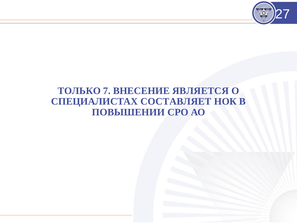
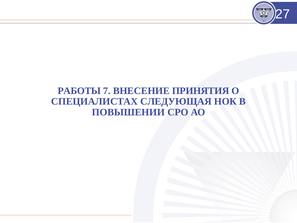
ТОЛЬКО: ТОЛЬКО -> РАБОТЫ
ЯВЛЯЕТСЯ: ЯВЛЯЕТСЯ -> ПРИНЯТИЯ
СОСТАВЛЯЕТ: СОСТАВЛЯЕТ -> СЛЕДУЮЩАЯ
